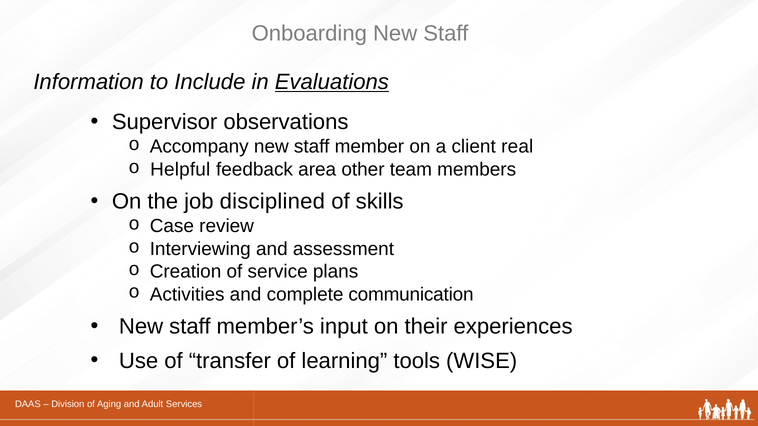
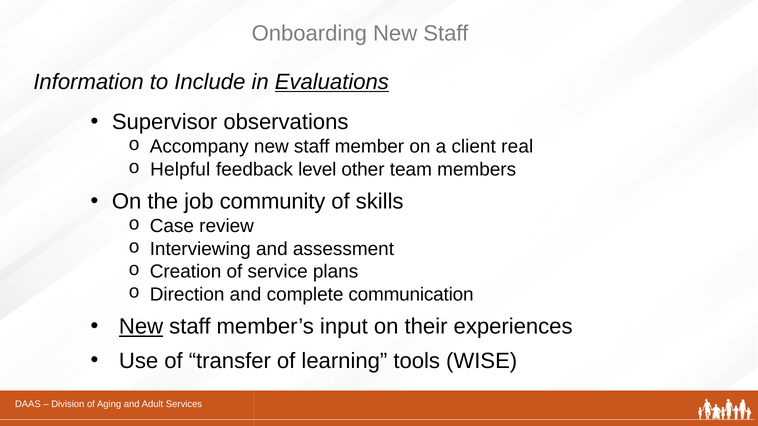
area: area -> level
disciplined: disciplined -> community
Activities: Activities -> Direction
New at (141, 327) underline: none -> present
